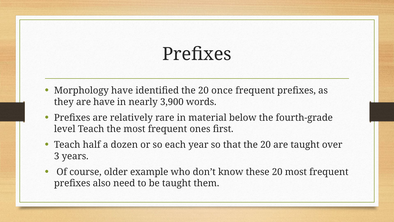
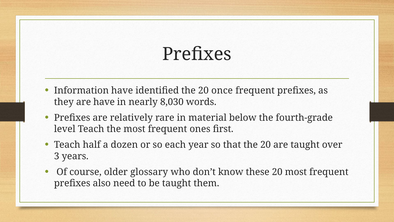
Morphology: Morphology -> Information
3,900: 3,900 -> 8,030
example: example -> glossary
